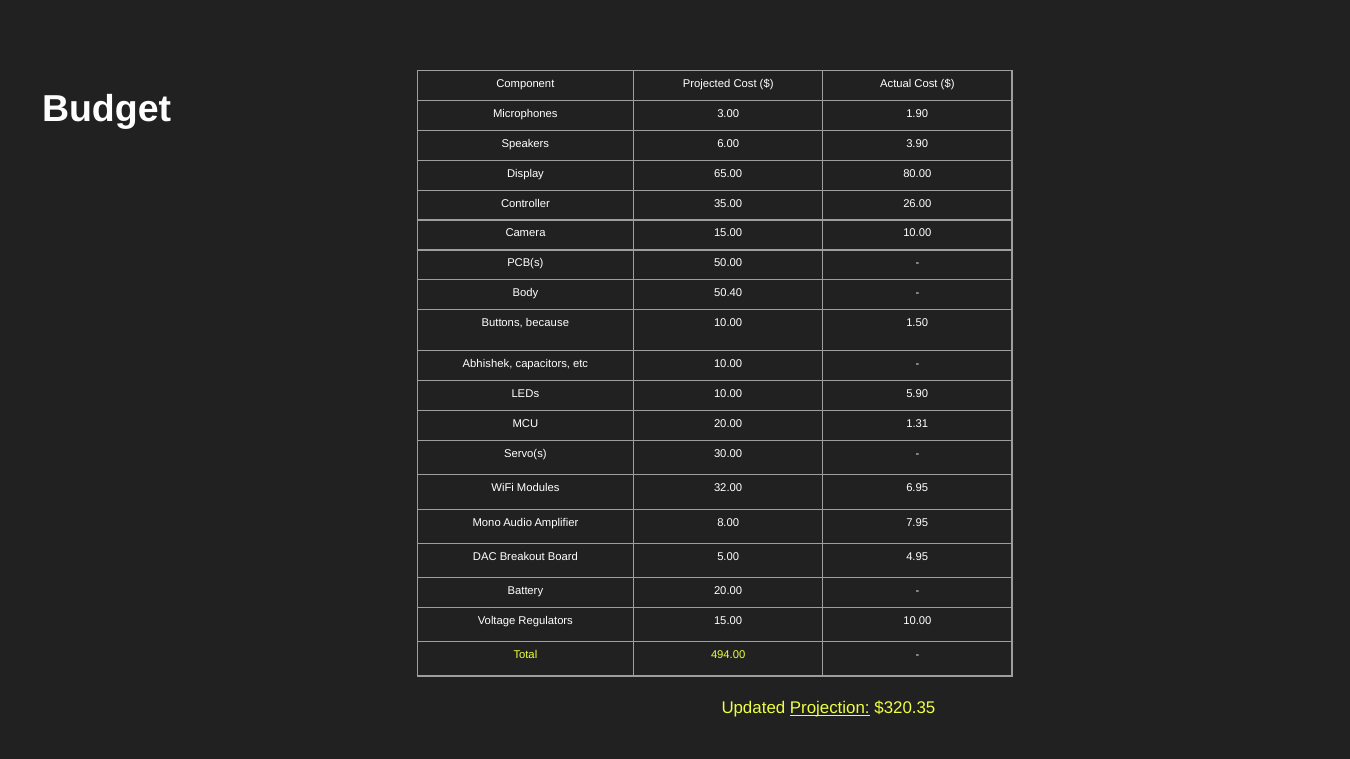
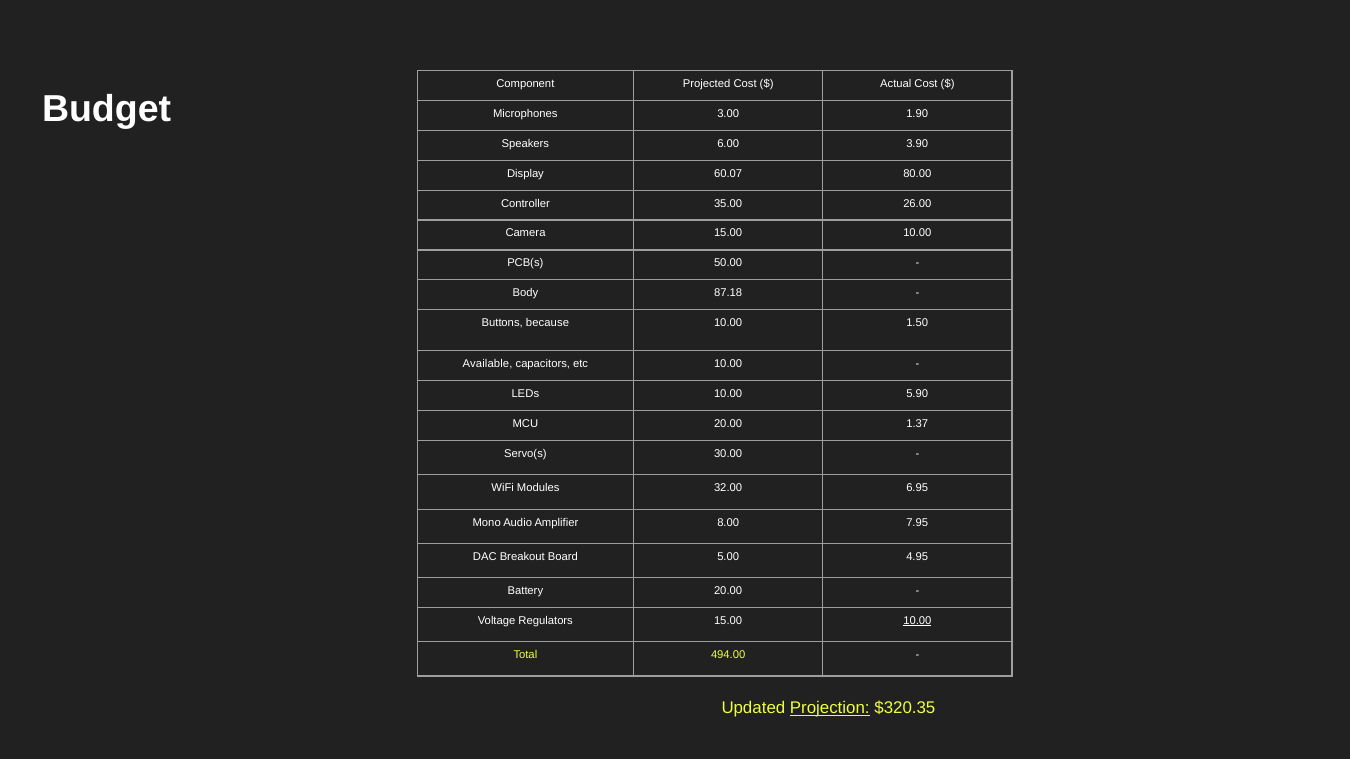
65.00: 65.00 -> 60.07
50.40: 50.40 -> 87.18
Abhishek: Abhishek -> Available
1.31: 1.31 -> 1.37
10.00 at (917, 621) underline: none -> present
